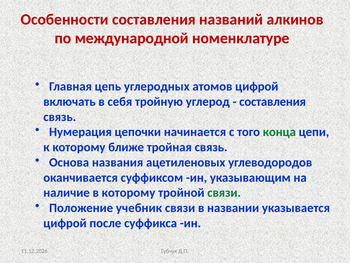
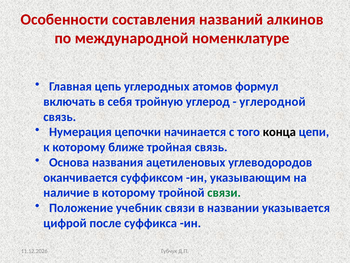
атомов цифрой: цифрой -> формул
составления at (273, 101): составления -> углеродной
конца colour: green -> black
